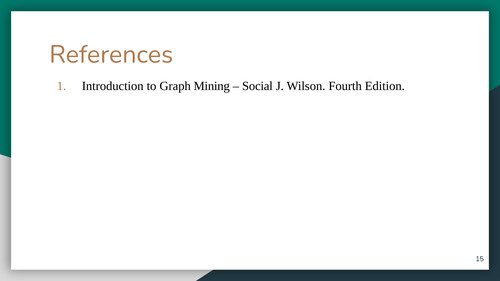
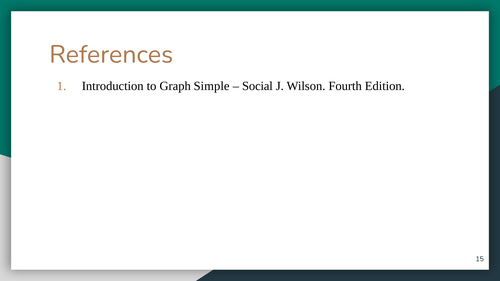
Mining: Mining -> Simple
